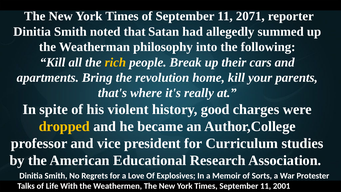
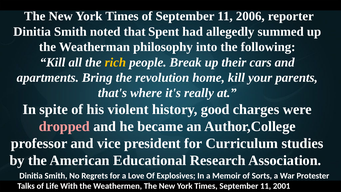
2071: 2071 -> 2006
Satan: Satan -> Spent
dropped colour: yellow -> pink
